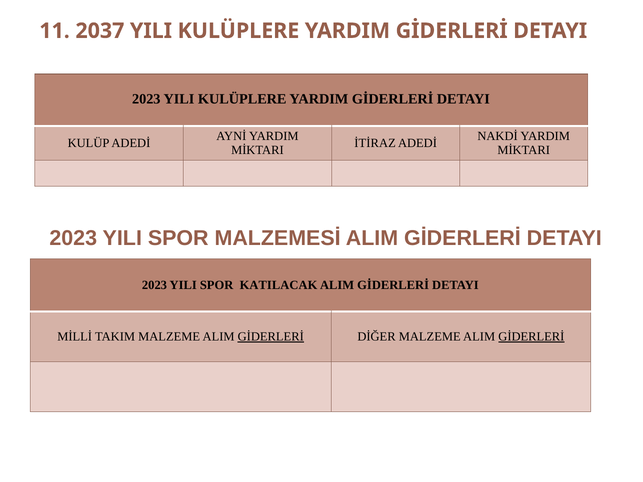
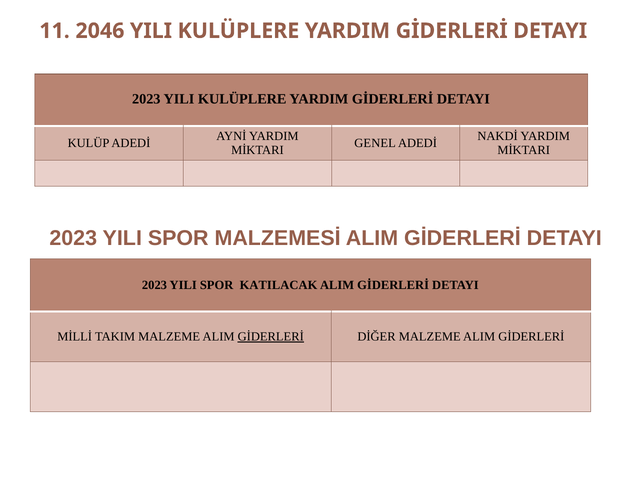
2037: 2037 -> 2046
İTİRAZ: İTİRAZ -> GENEL
GİDERLERİ at (531, 337) underline: present -> none
